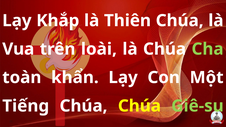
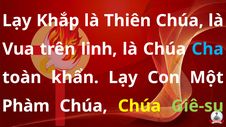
loài: loài -> linh
Cha colour: light green -> light blue
Tiếng: Tiếng -> Phàm
